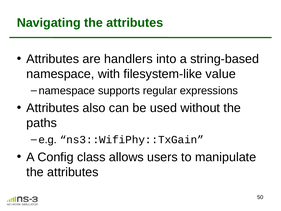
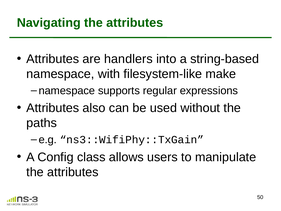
value: value -> make
